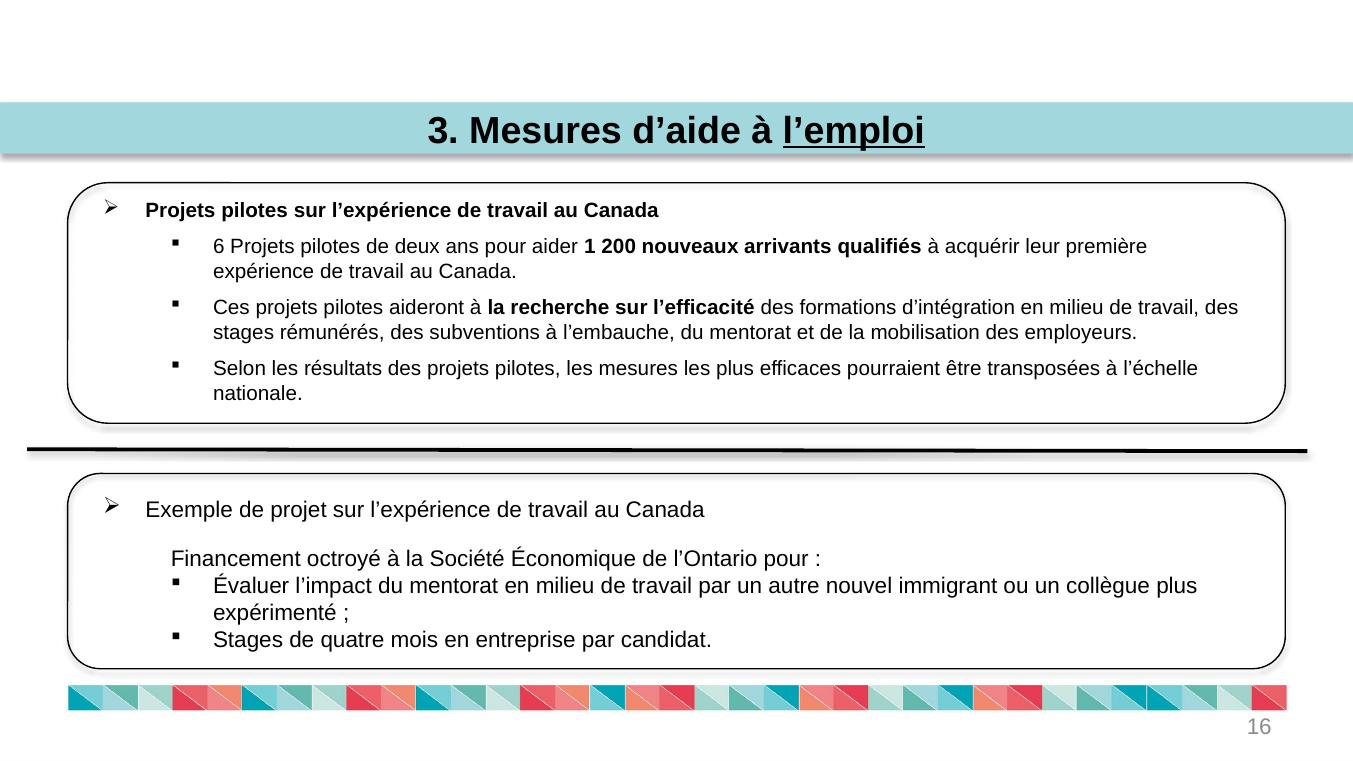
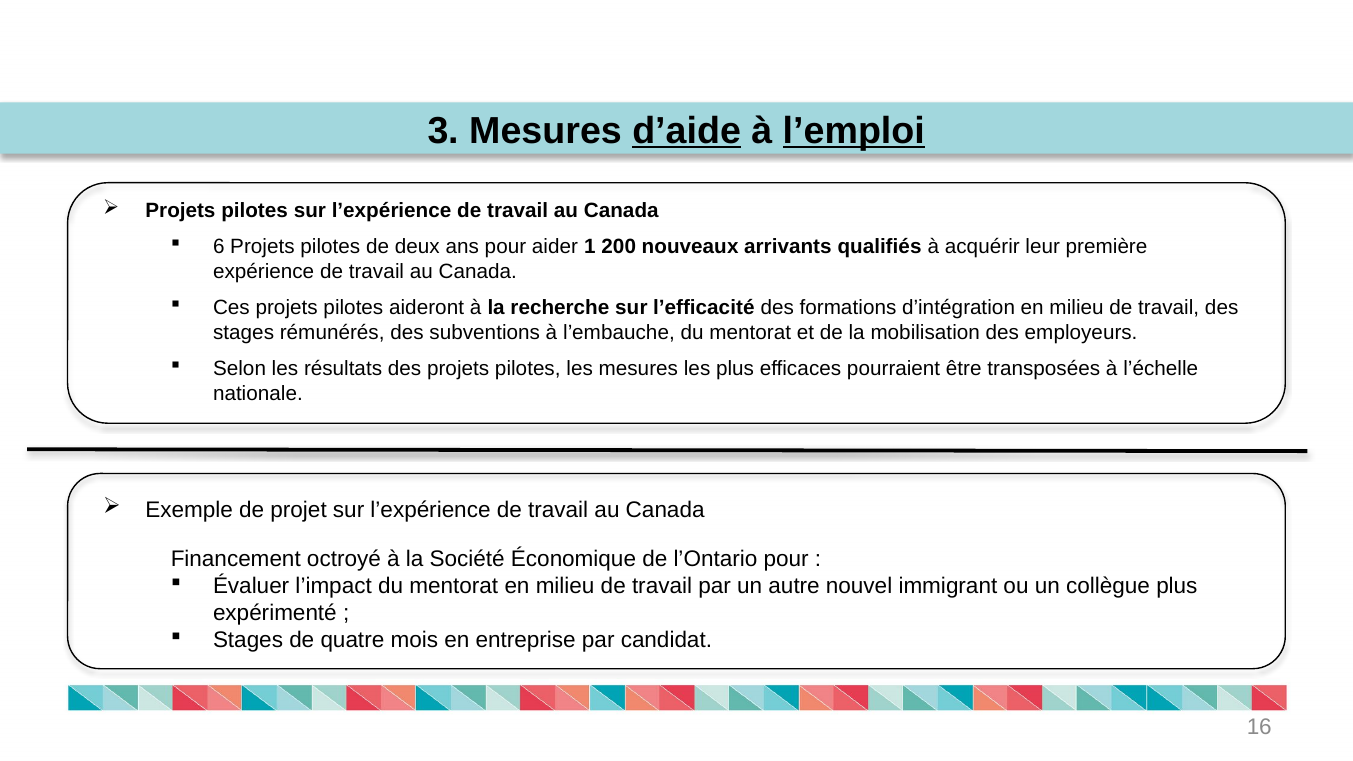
d’aide underline: none -> present
